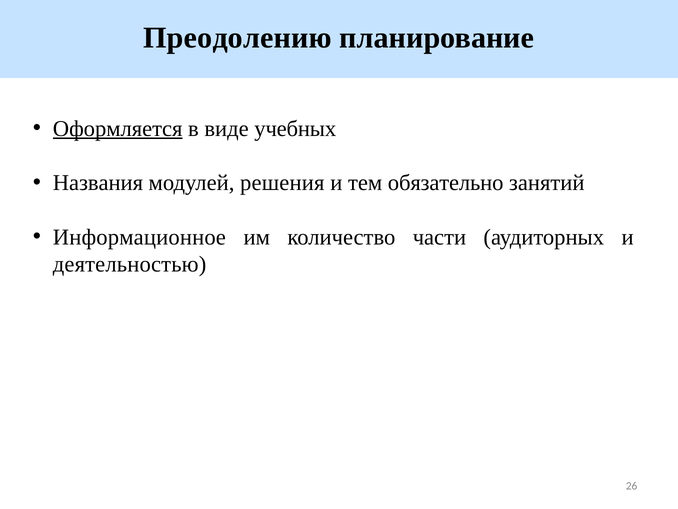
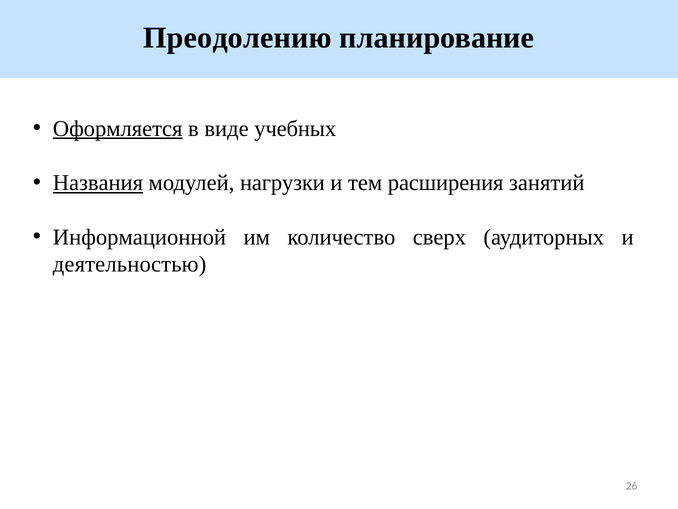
Названия underline: none -> present
решения: решения -> нагрузки
обязательно: обязательно -> расширения
Информационное: Информационное -> Информационной
части: части -> сверх
